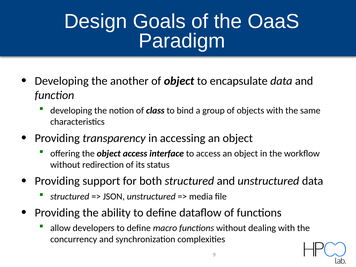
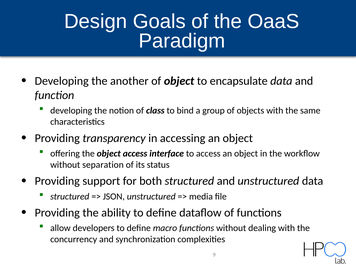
redirection: redirection -> separation
